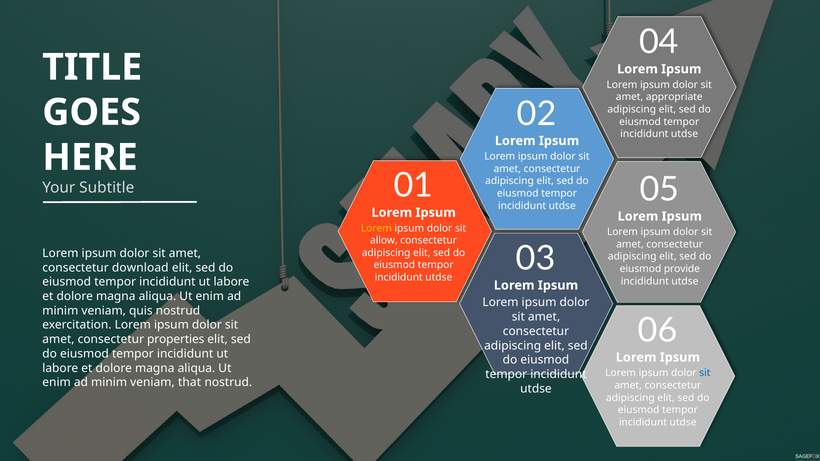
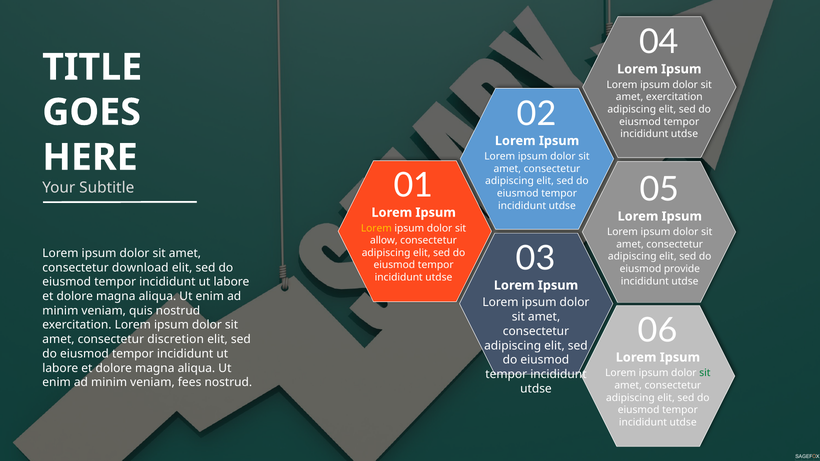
amet appropriate: appropriate -> exercitation
properties: properties -> discretion
sit at (705, 373) colour: blue -> green
that: that -> fees
